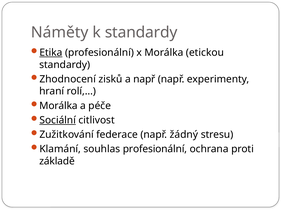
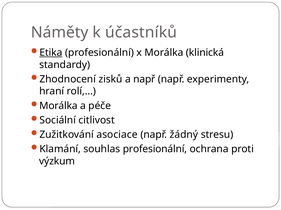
k standardy: standardy -> účastníků
etickou: etickou -> klinická
Sociální underline: present -> none
federace: federace -> asociace
základě: základě -> výzkum
